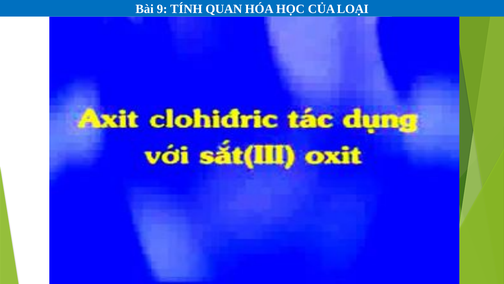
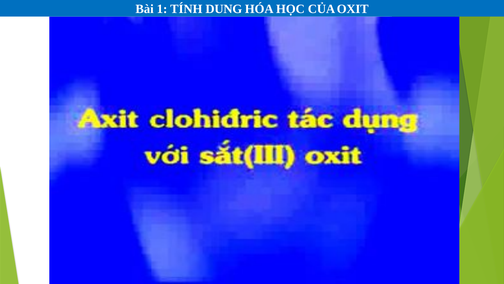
9: 9 -> 1
QUAN: QUAN -> DUNG
LOẠI: LOẠI -> OXIT
